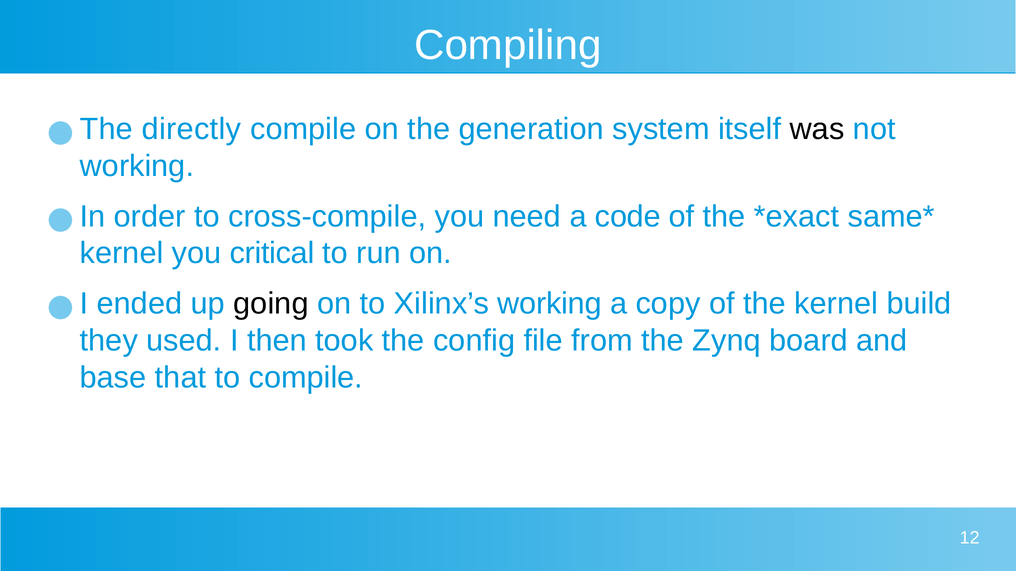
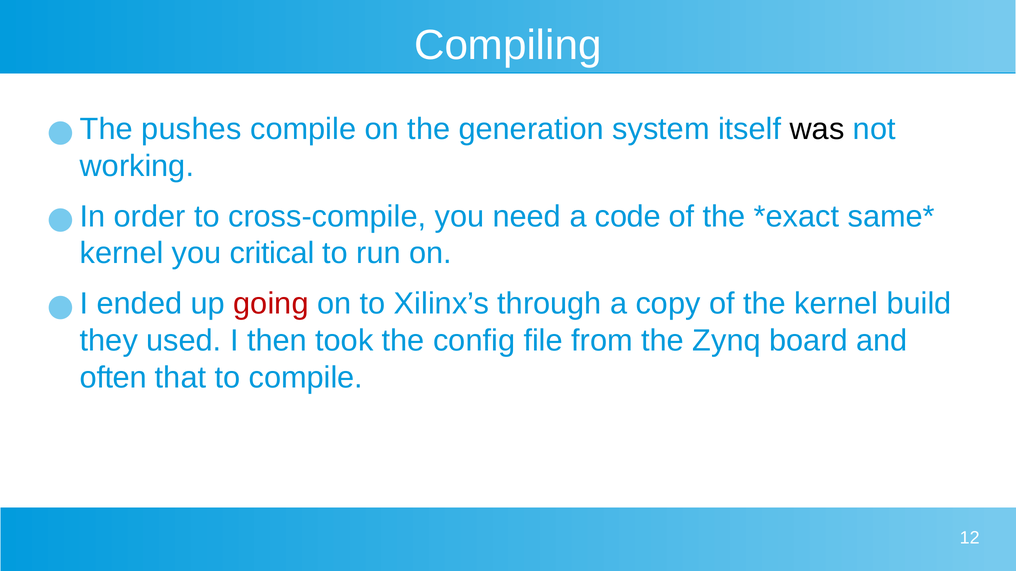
directly: directly -> pushes
going colour: black -> red
Xilinx’s working: working -> through
base: base -> often
